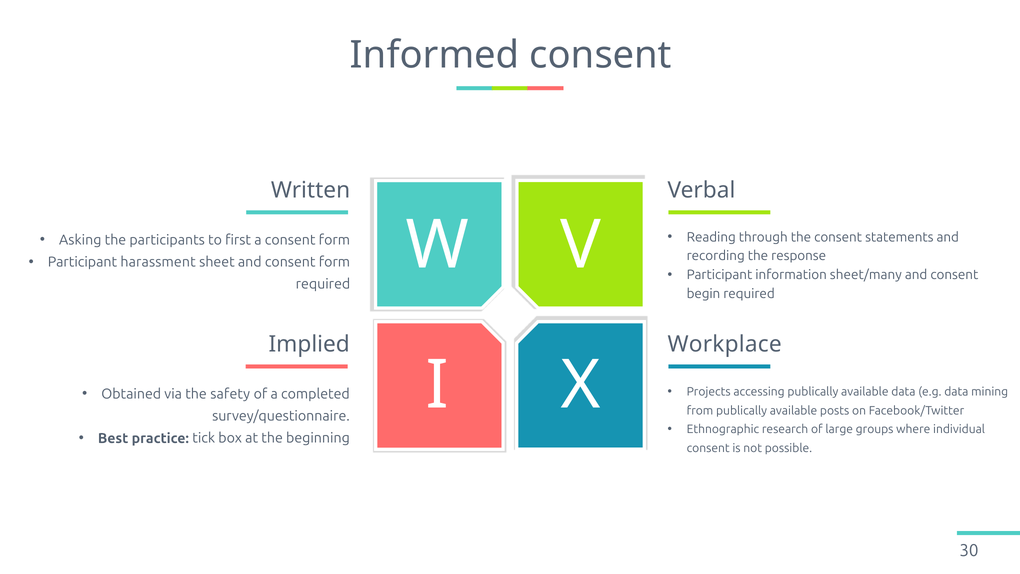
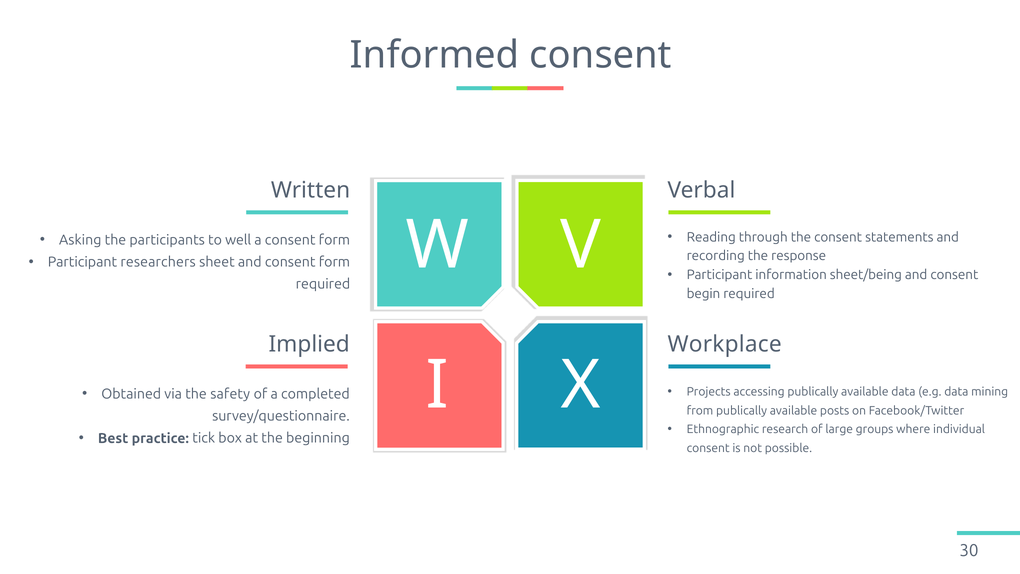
first: first -> well
harassment: harassment -> researchers
sheet/many: sheet/many -> sheet/being
